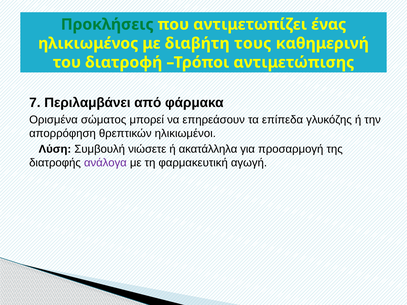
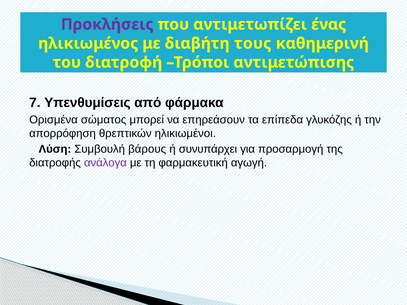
Προκλήσεις colour: green -> purple
Περιλαμβάνει: Περιλαμβάνει -> Υπενθυμίσεις
νιώσετε: νιώσετε -> βάρους
ακατάλληλα: ακατάλληλα -> συνυπάρχει
